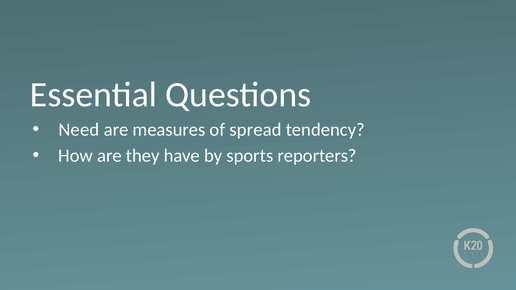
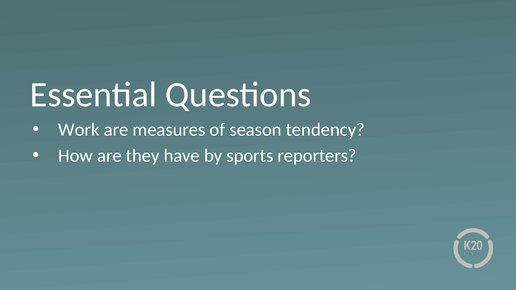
Need: Need -> Work
spread: spread -> season
